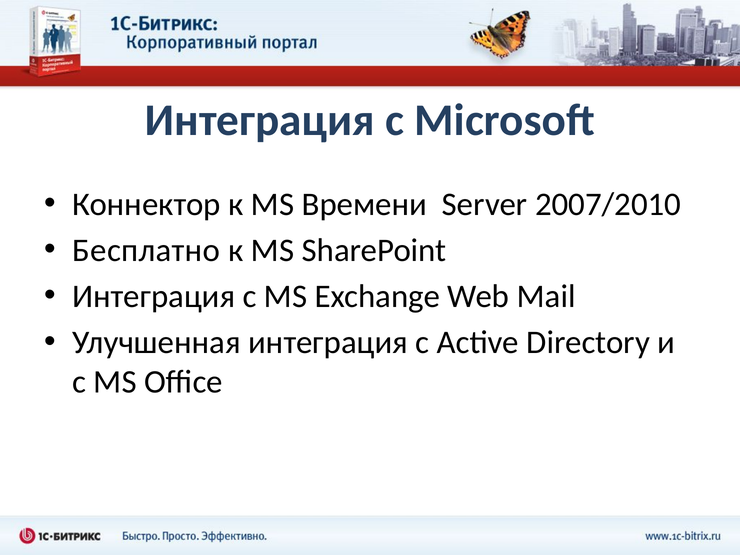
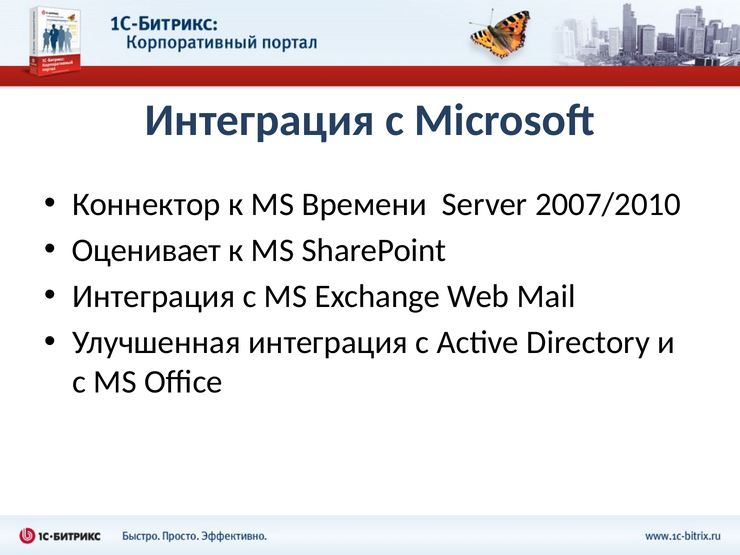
Бесплатно: Бесплатно -> Оценивает
